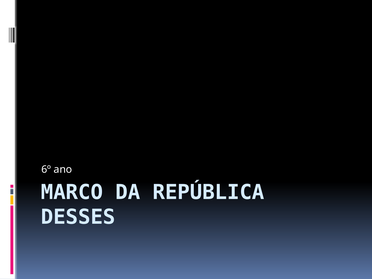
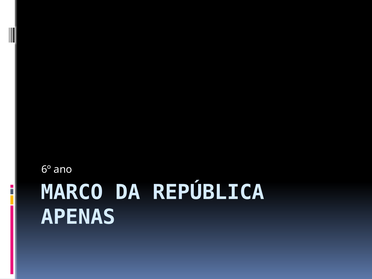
DESSES: DESSES -> APENAS
